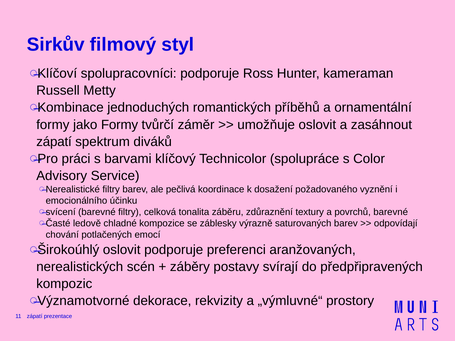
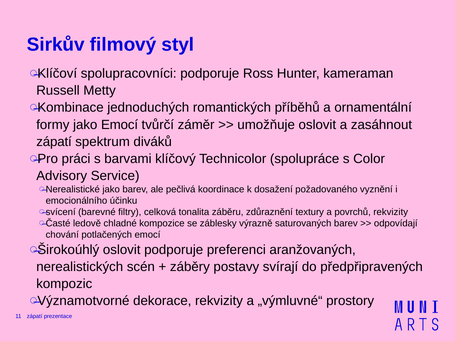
jako Formy: Formy -> Emocí
filtry at (111, 189): filtry -> jako
povrchů barevné: barevné -> rekvizity
